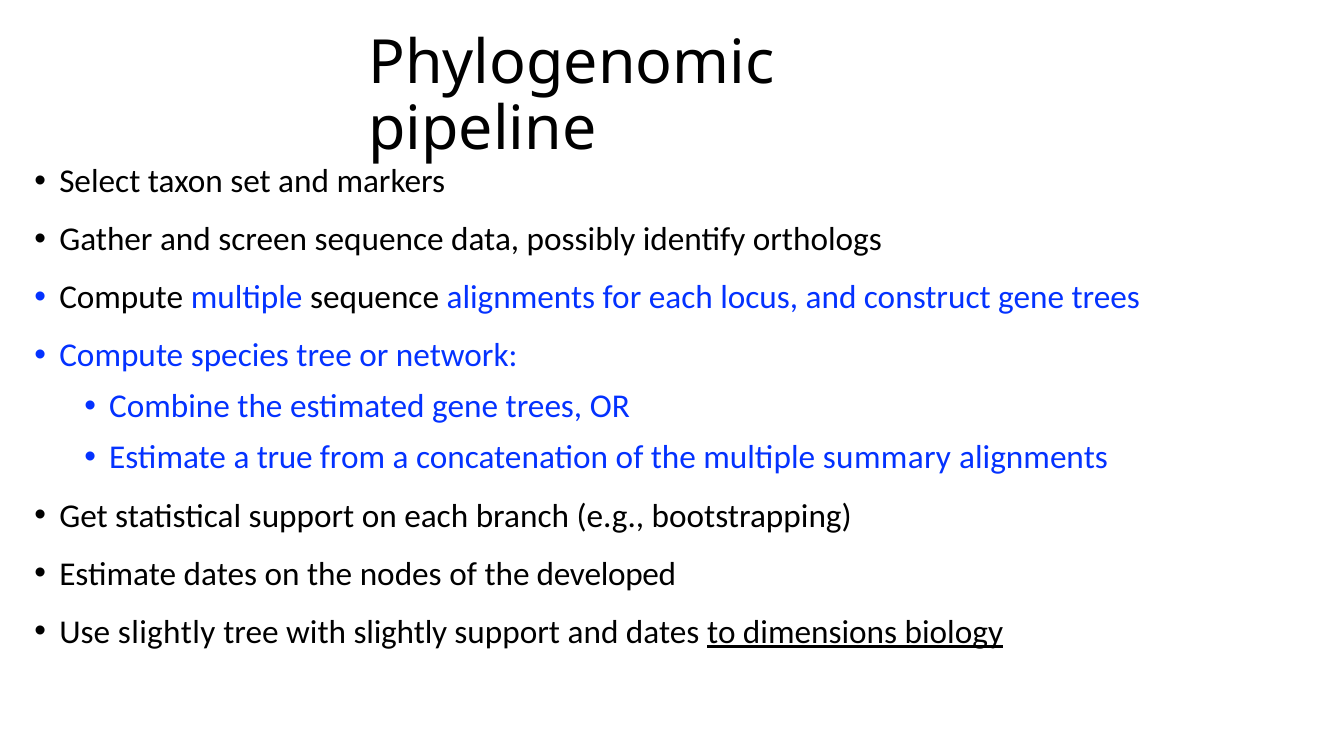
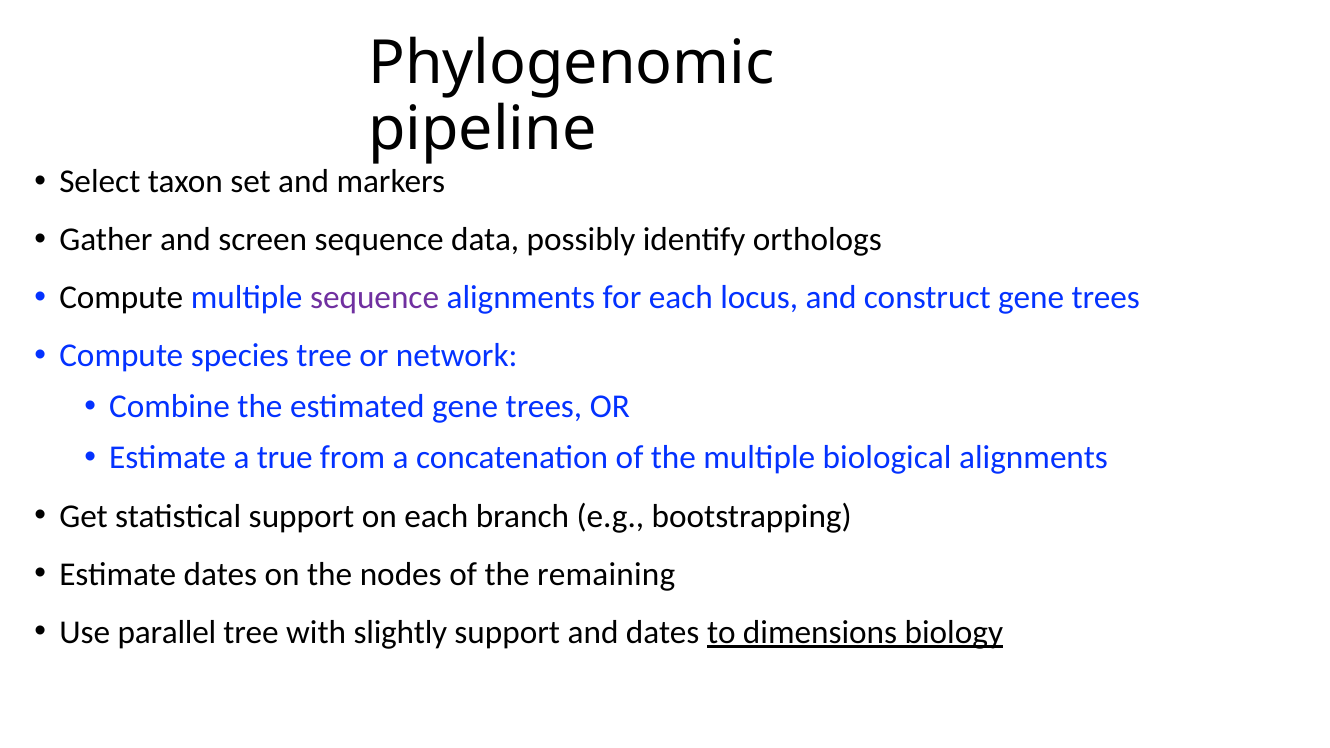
sequence at (375, 298) colour: black -> purple
summary: summary -> biological
developed: developed -> remaining
Use slightly: slightly -> parallel
